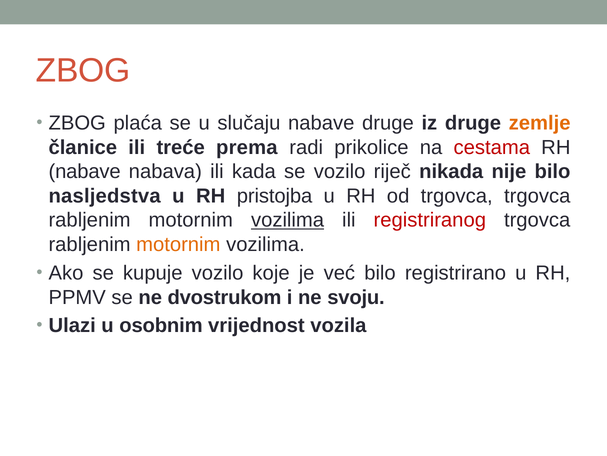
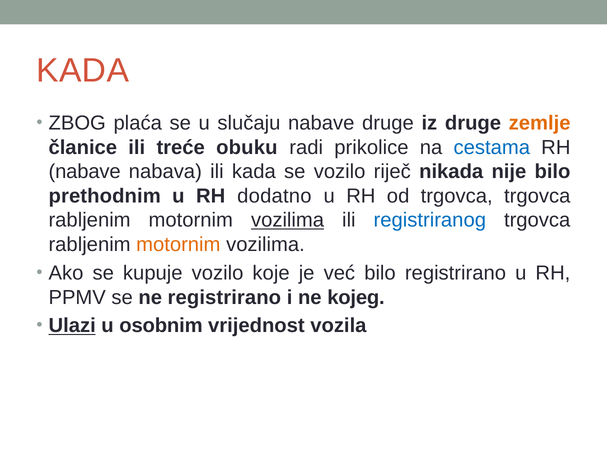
ZBOG at (83, 71): ZBOG -> KADA
prema: prema -> obuku
cestama colour: red -> blue
nasljedstva: nasljedstva -> prethodnim
pristojba: pristojba -> dodatno
registriranog colour: red -> blue
ne dvostrukom: dvostrukom -> registrirano
svoju: svoju -> kojeg
Ulazi underline: none -> present
